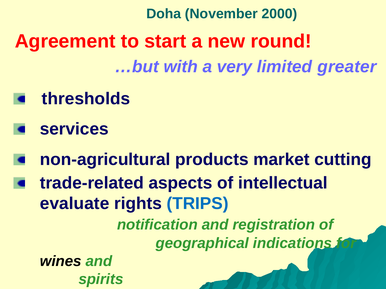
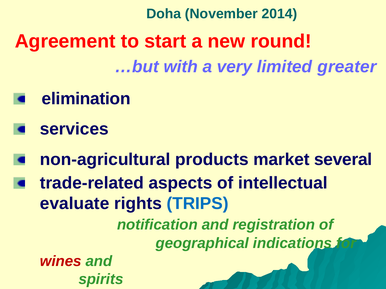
2000: 2000 -> 2014
thresholds: thresholds -> elimination
cutting: cutting -> several
wines colour: black -> red
